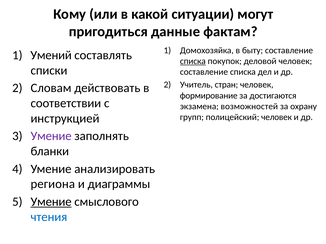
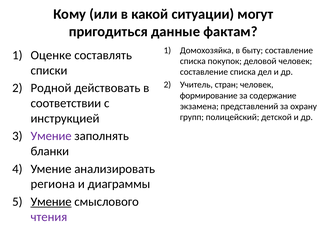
Умений: Умений -> Оценке
списка at (193, 61) underline: present -> none
Словам: Словам -> Родной
достигаются: достигаются -> содержание
возможностей: возможностей -> представлений
полицейский человек: человек -> детской
чтения colour: blue -> purple
